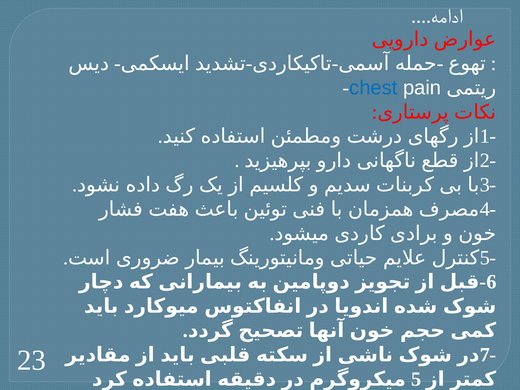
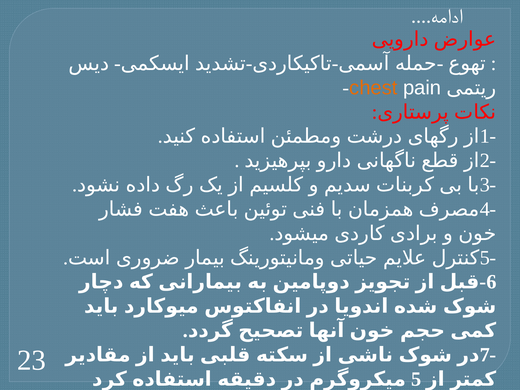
chest colour: blue -> orange
